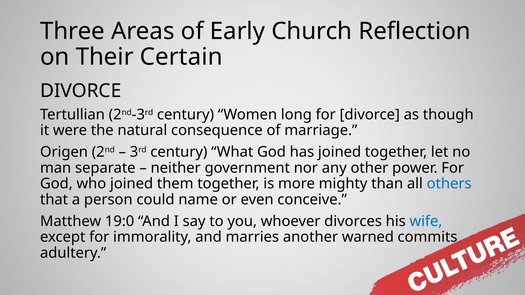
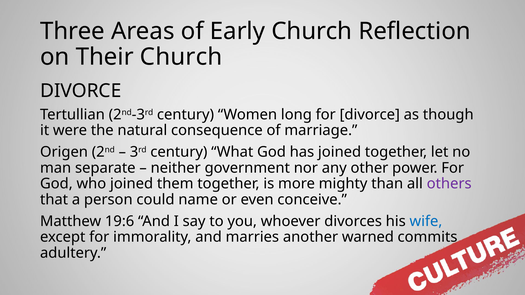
Their Certain: Certain -> Church
others colour: blue -> purple
19:0: 19:0 -> 19:6
